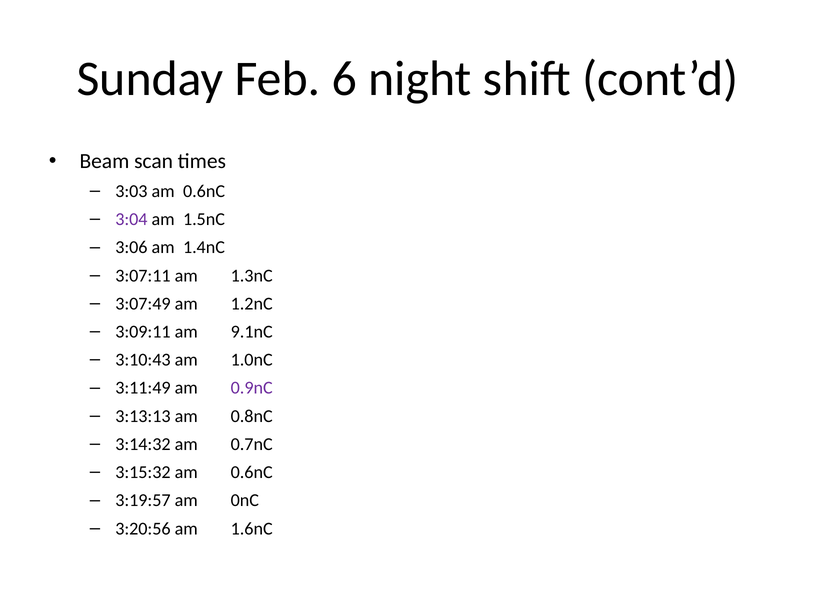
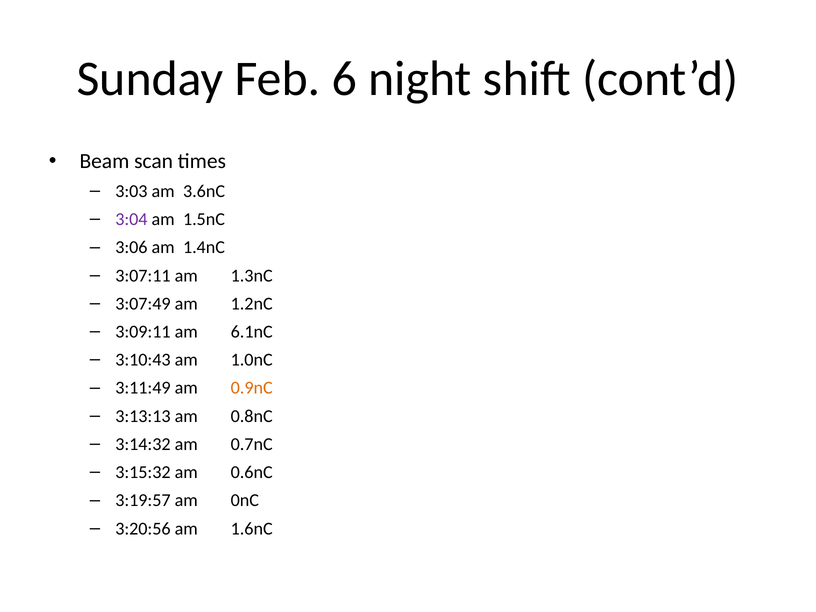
3:03 am 0.6nC: 0.6nC -> 3.6nC
9.1nC: 9.1nC -> 6.1nC
0.9nC colour: purple -> orange
